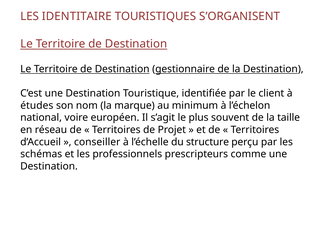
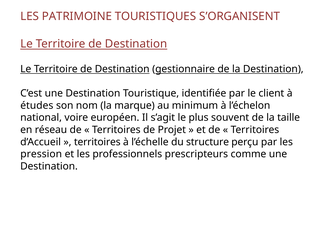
IDENTITAIRE: IDENTITAIRE -> PATRIMOINE
conseiller at (97, 142): conseiller -> territoires
schémas: schémas -> pression
